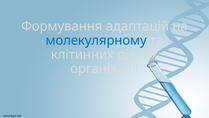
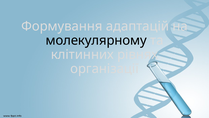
молекулярному colour: blue -> black
